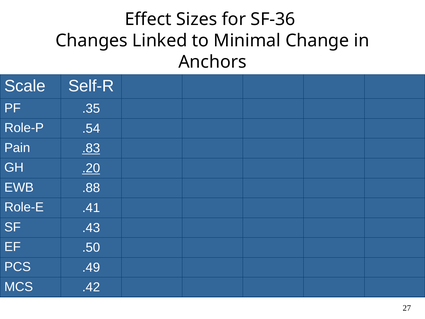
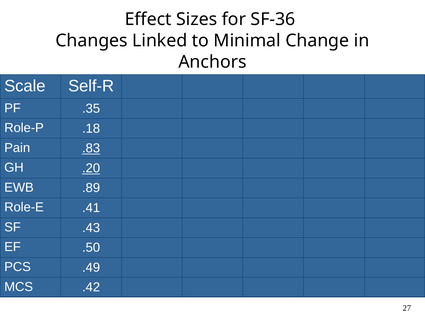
.54: .54 -> .18
.88: .88 -> .89
